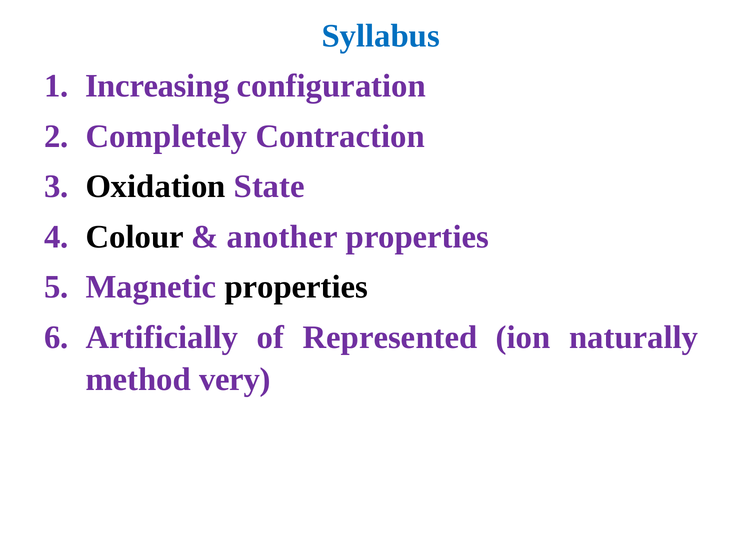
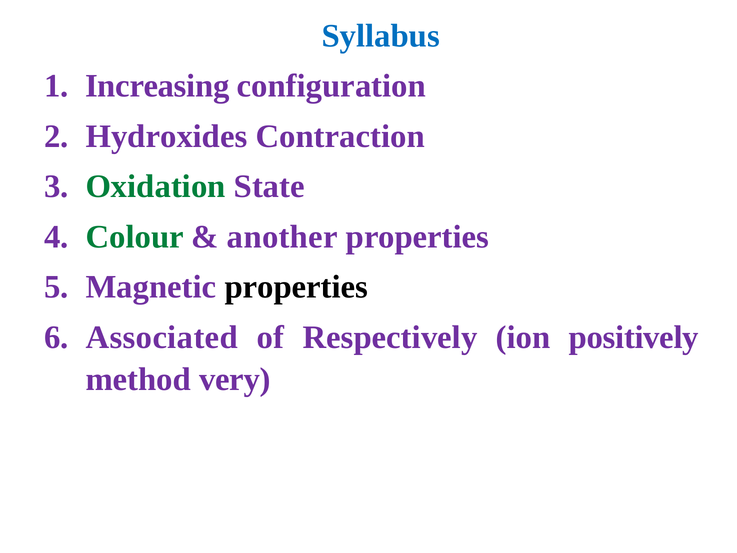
Completely: Completely -> Hydroxides
Oxidation colour: black -> green
Colour colour: black -> green
Artificially: Artificially -> Associated
Represented: Represented -> Respectively
naturally: naturally -> positively
